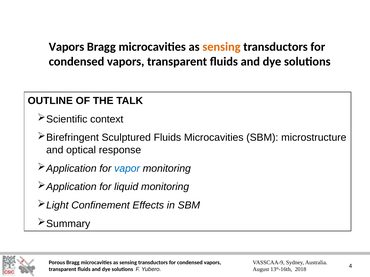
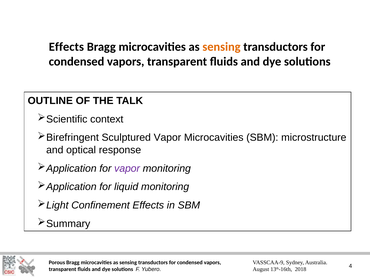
Vapors at (67, 47): Vapors -> Effects
Sculptured Fluids: Fluids -> Vapor
vapor at (127, 169) colour: blue -> purple
